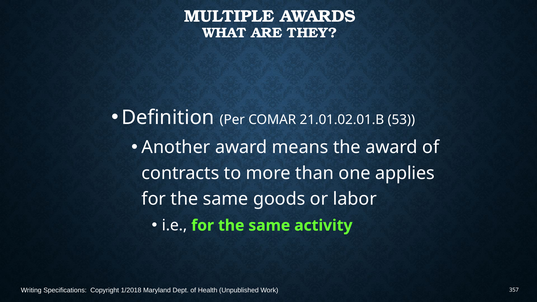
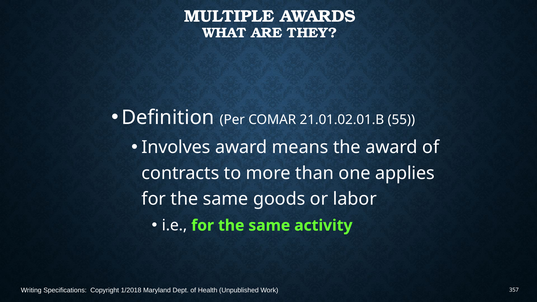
53: 53 -> 55
Another: Another -> Involves
